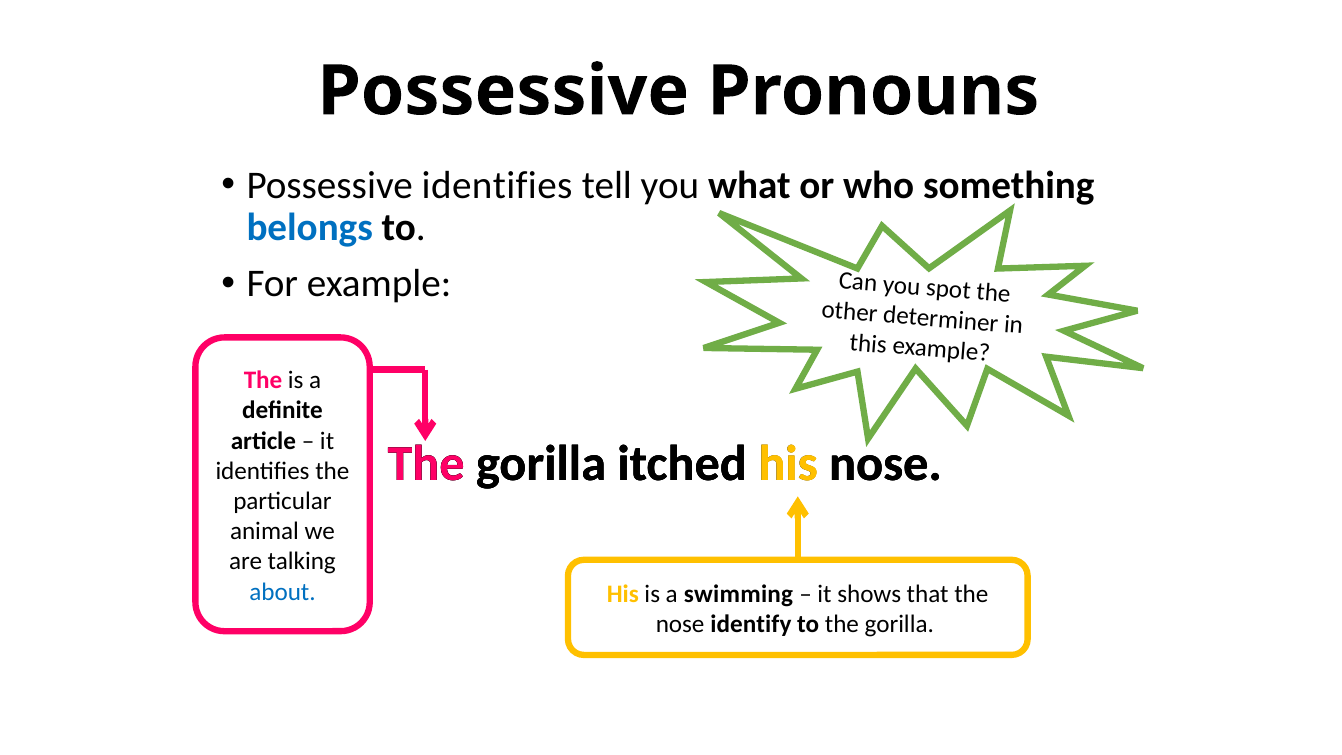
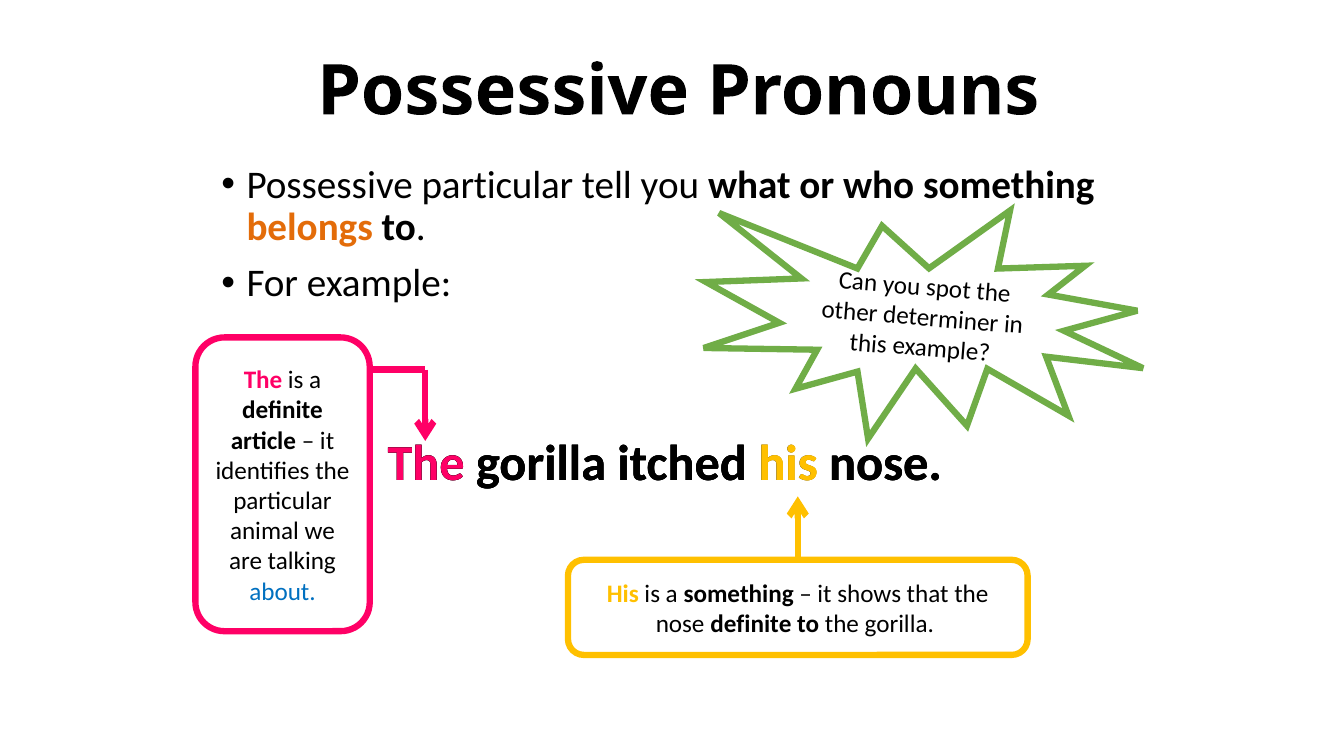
Possessive identifies: identifies -> particular
belongs colour: blue -> orange
a swimming: swimming -> something
nose identify: identify -> definite
